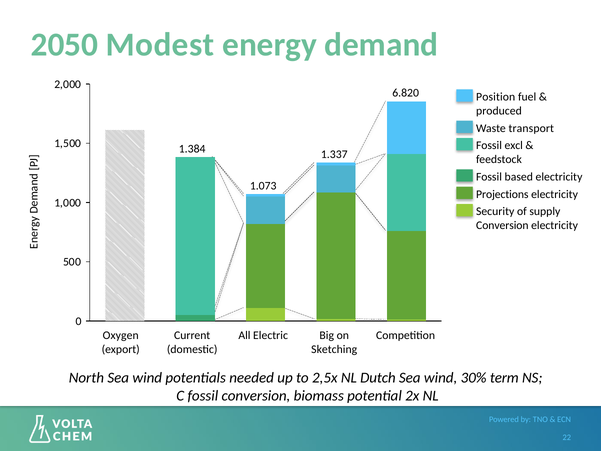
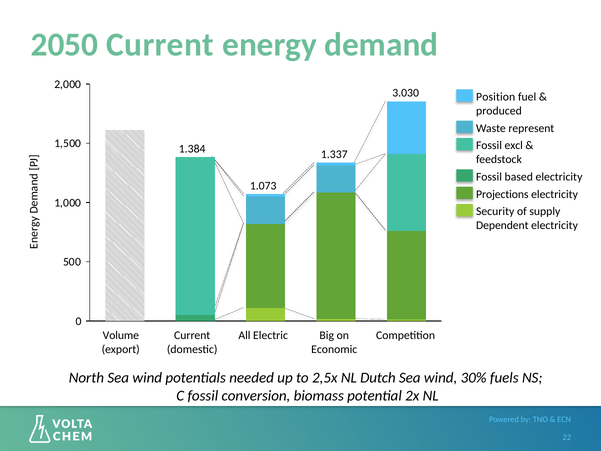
2050 Modest: Modest -> Current
6.820: 6.820 -> 3.030
transport: transport -> represent
Conversion at (502, 225): Conversion -> Dependent
Oxygen: Oxygen -> Volume
Sketching: Sketching -> Economic
term: term -> fuels
